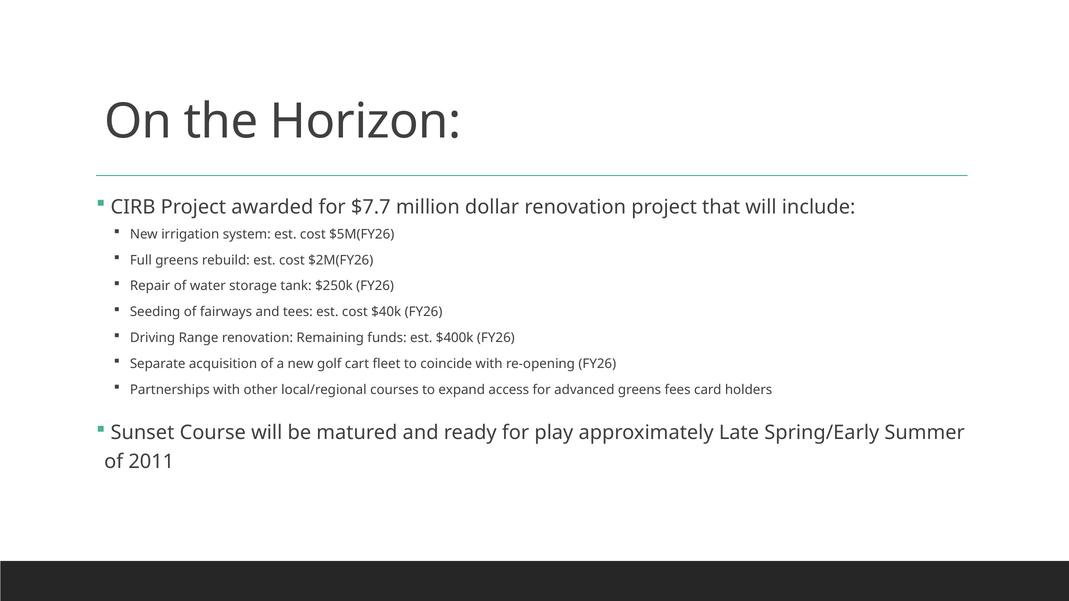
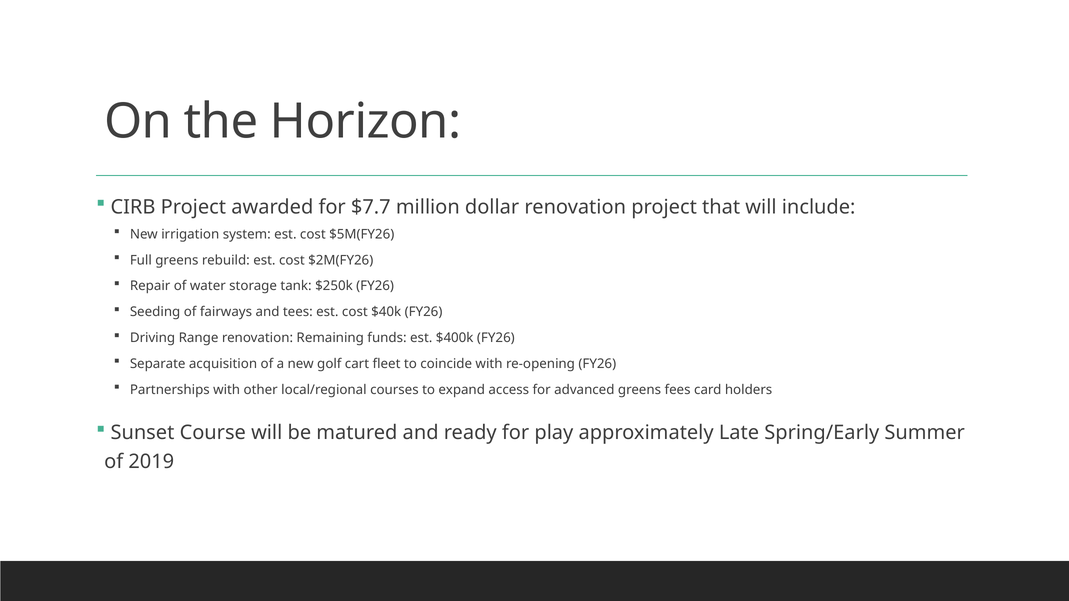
2011: 2011 -> 2019
